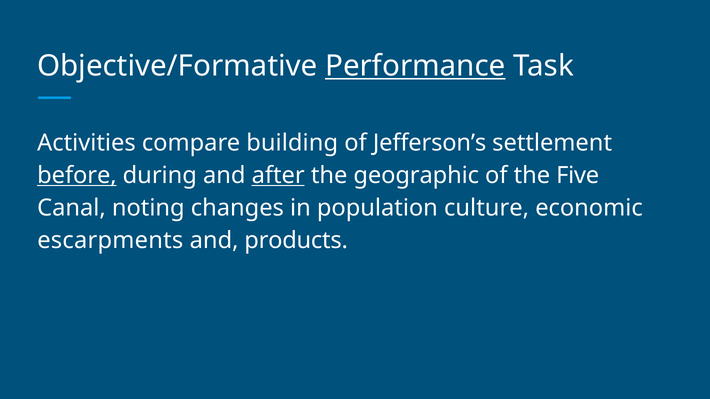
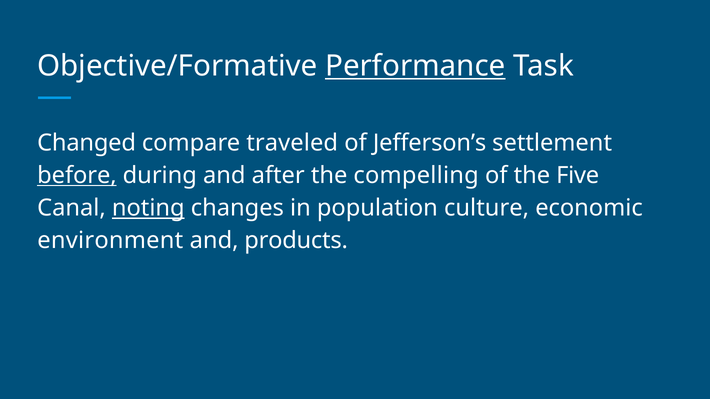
Activities: Activities -> Changed
building: building -> traveled
after underline: present -> none
geographic: geographic -> compelling
noting underline: none -> present
escarpments: escarpments -> environment
